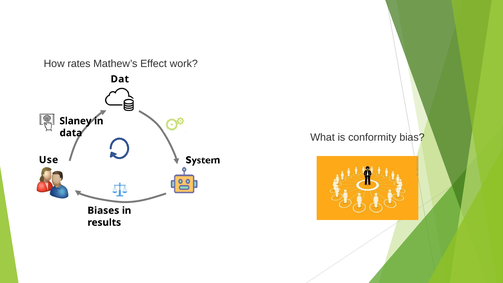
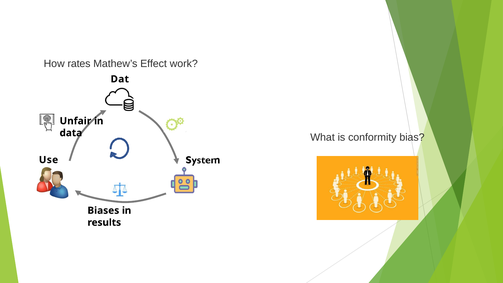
Slaney: Slaney -> Unfair
